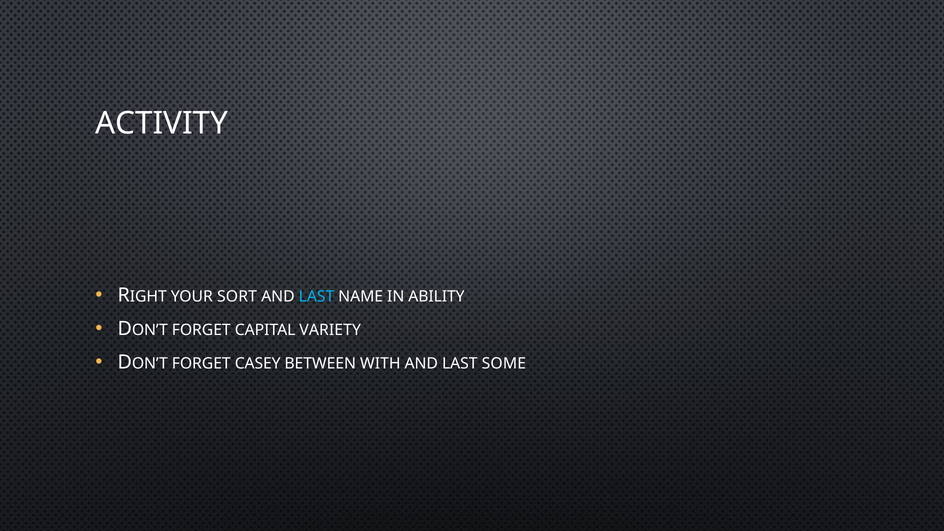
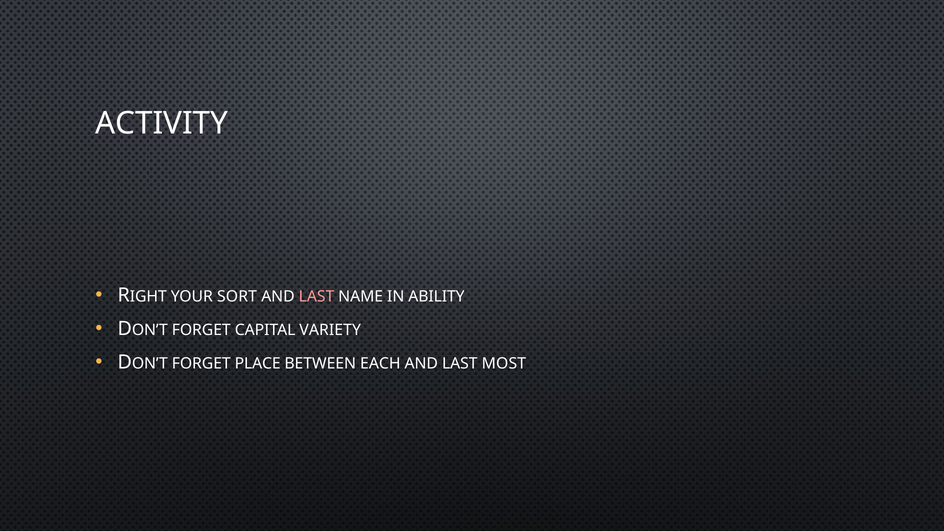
LAST at (317, 297) colour: light blue -> pink
CASEY: CASEY -> PLACE
WITH: WITH -> EACH
SOME: SOME -> MOST
